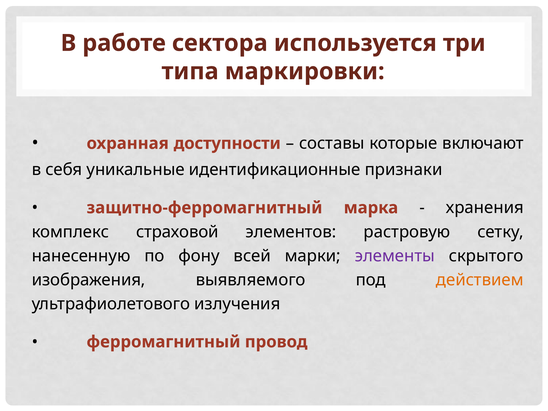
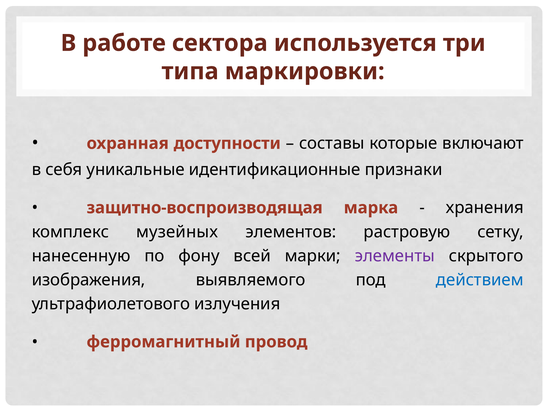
защитно-ферромагнитный: защитно-ферромагнитный -> защитно-воспроизводящая
страховой: страховой -> музейных
действием colour: orange -> blue
